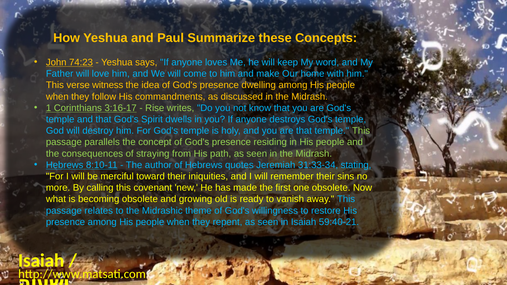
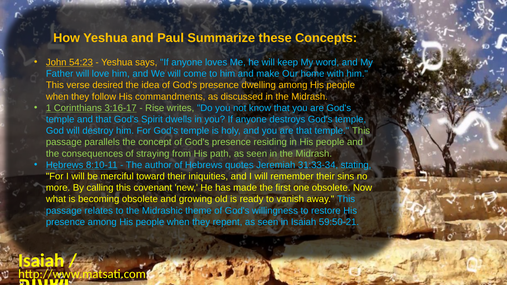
74:23: 74:23 -> 54:23
witness: witness -> desired
59:40-21: 59:40-21 -> 59:50-21
